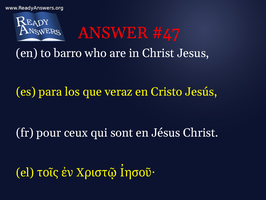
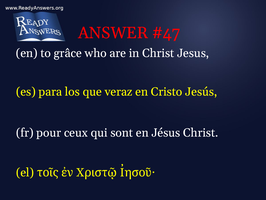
barro: barro -> grâce
